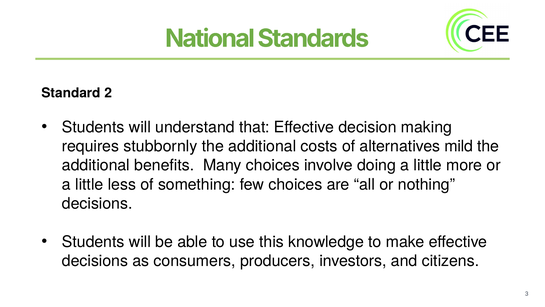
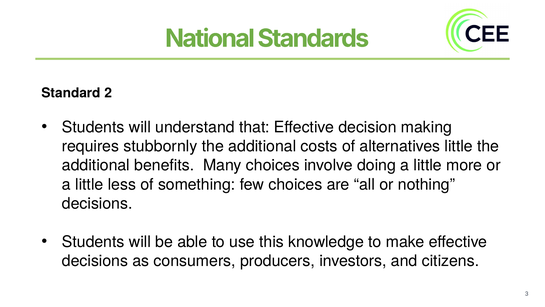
alternatives mild: mild -> little
